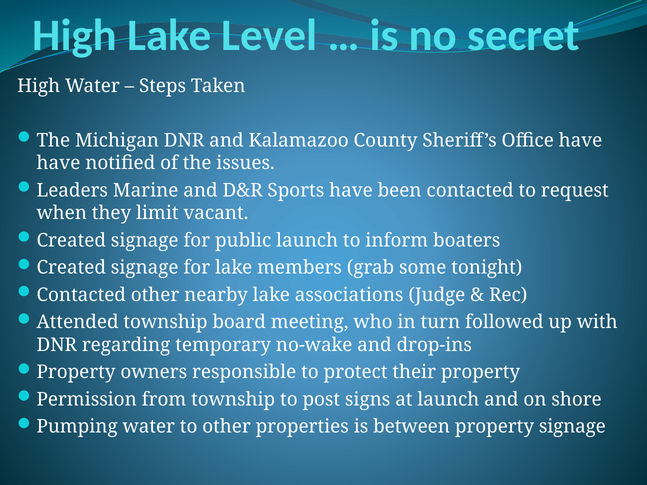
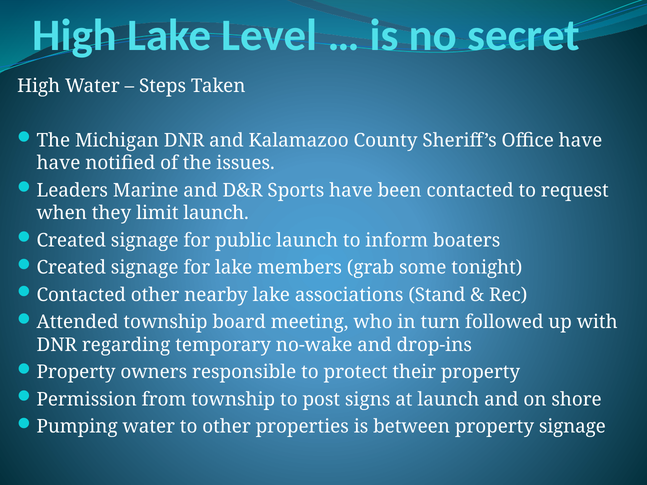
limit vacant: vacant -> launch
Judge: Judge -> Stand
